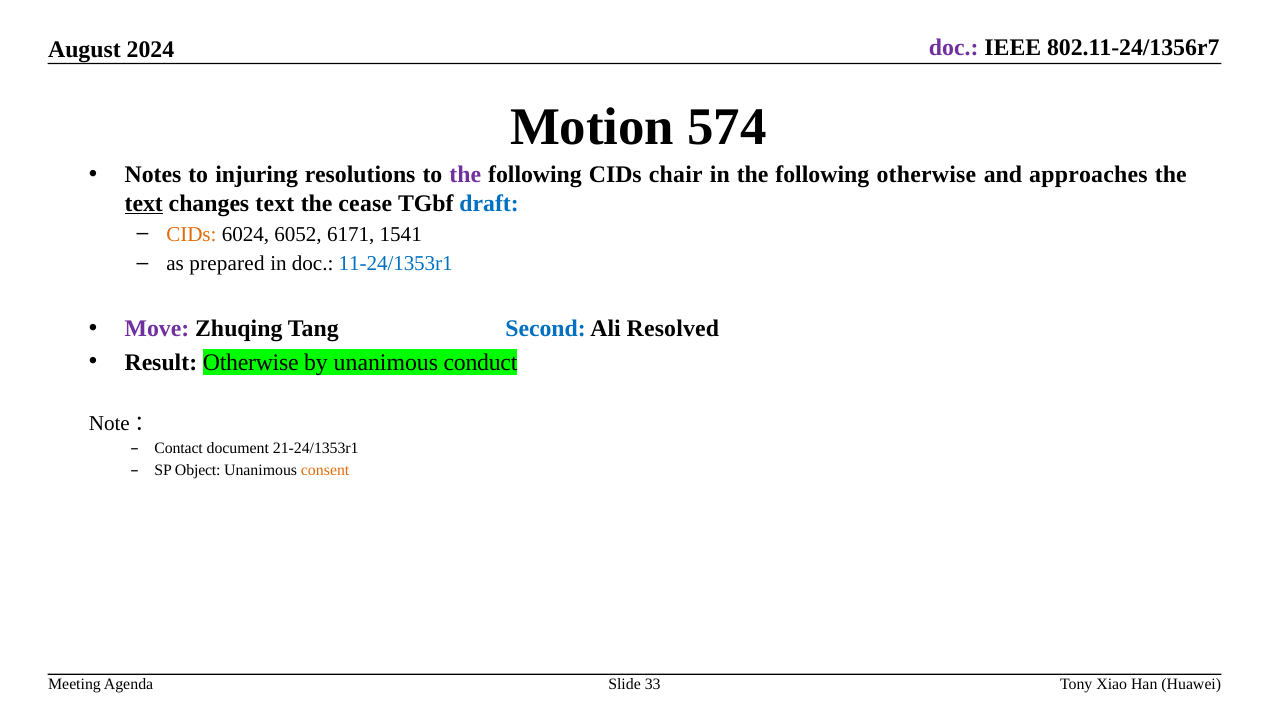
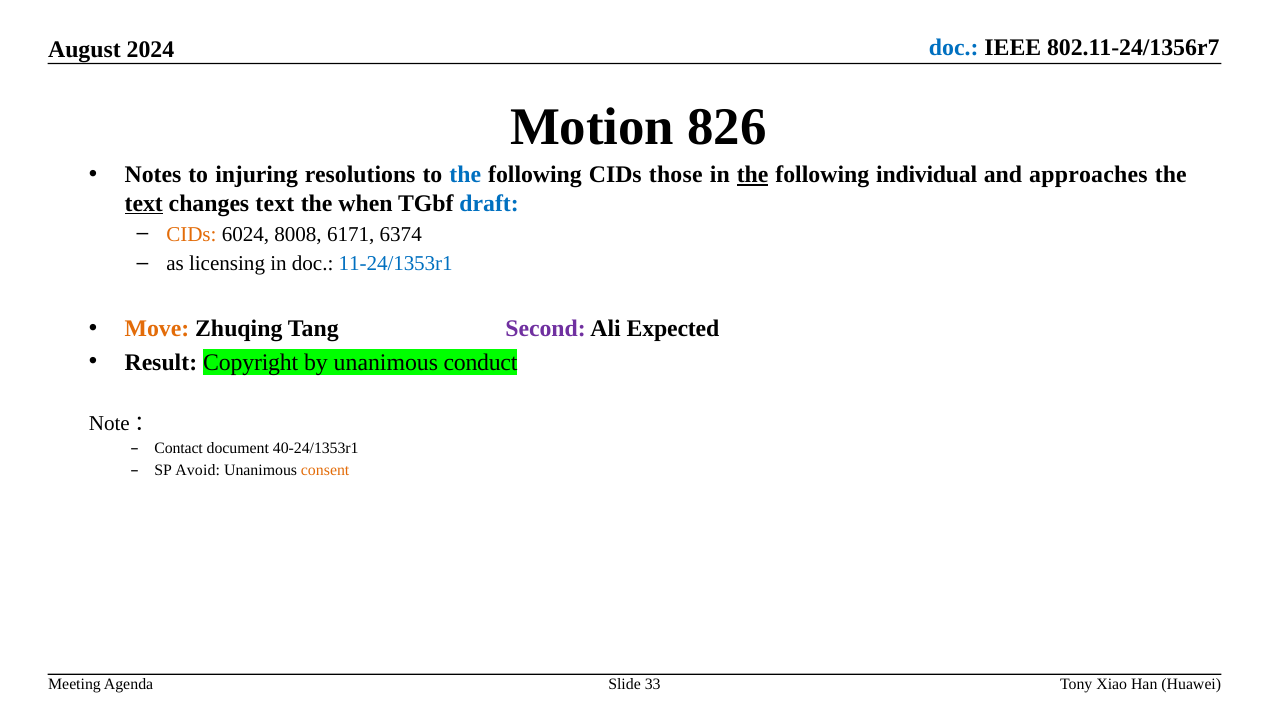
doc at (954, 48) colour: purple -> blue
574: 574 -> 826
the at (465, 175) colour: purple -> blue
chair: chair -> those
the at (753, 175) underline: none -> present
following otherwise: otherwise -> individual
cease: cease -> when
6052: 6052 -> 8008
1541: 1541 -> 6374
prepared: prepared -> licensing
Move colour: purple -> orange
Second colour: blue -> purple
Resolved: Resolved -> Expected
Result Otherwise: Otherwise -> Copyright
21-24/1353r1: 21-24/1353r1 -> 40-24/1353r1
Object: Object -> Avoid
